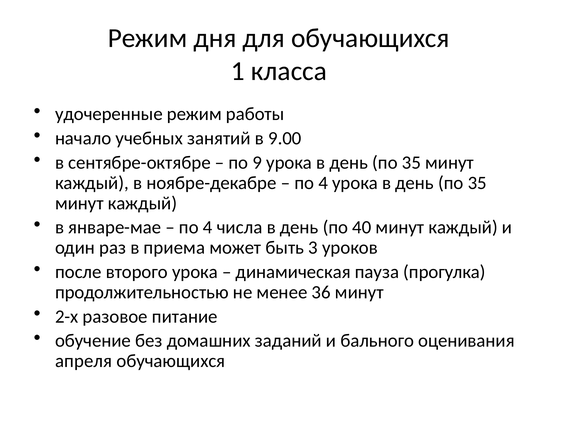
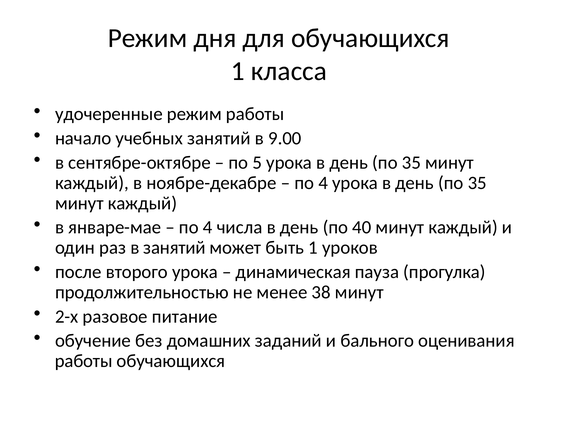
9: 9 -> 5
в приема: приема -> занятий
быть 3: 3 -> 1
36: 36 -> 38
апреля at (84, 361): апреля -> работы
